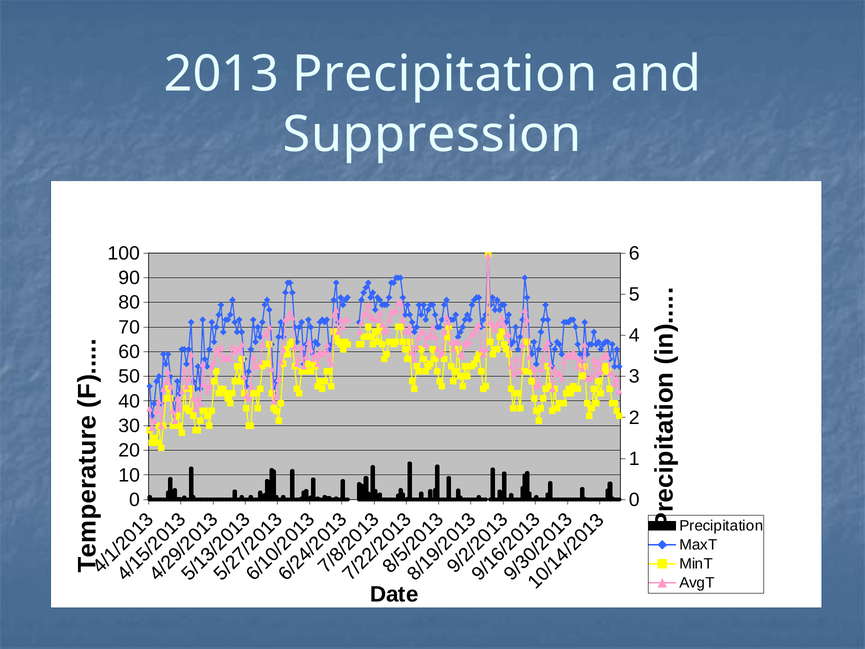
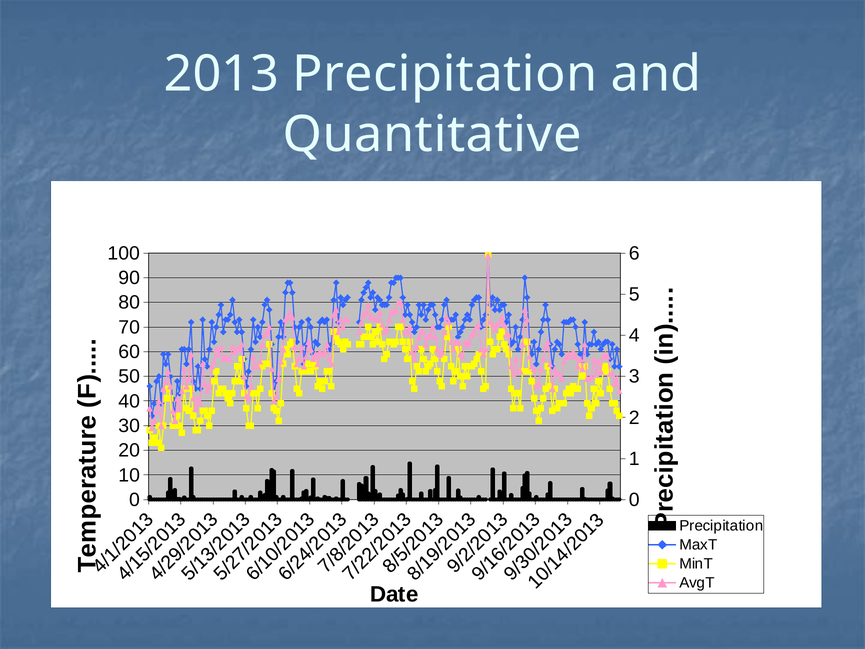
Suppression: Suppression -> Quantitative
